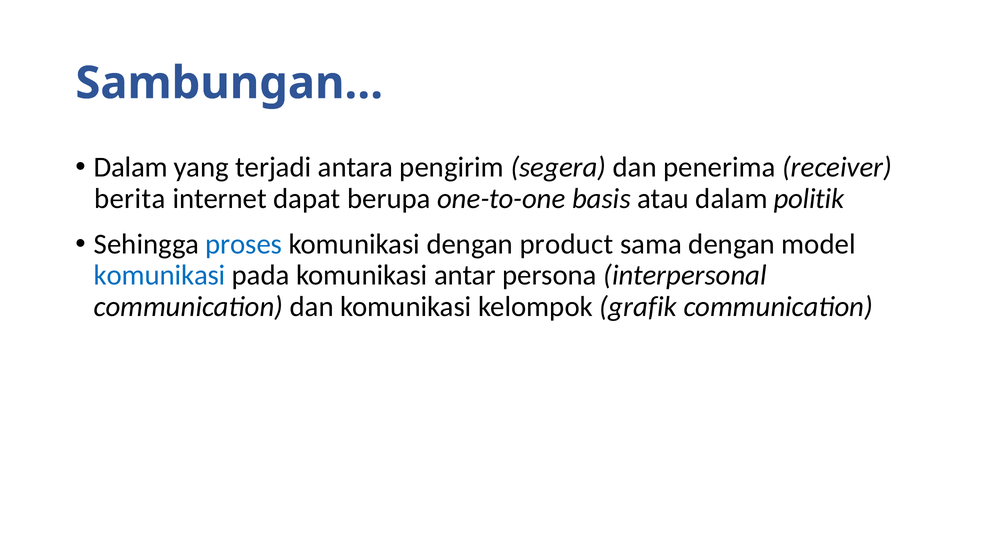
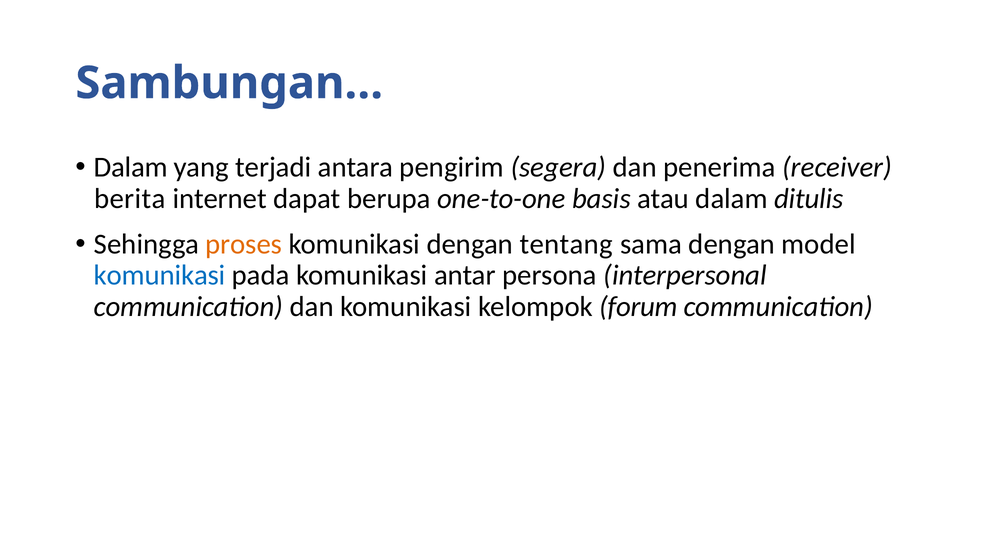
politik: politik -> ditulis
proses colour: blue -> orange
product: product -> tentang
grafik: grafik -> forum
